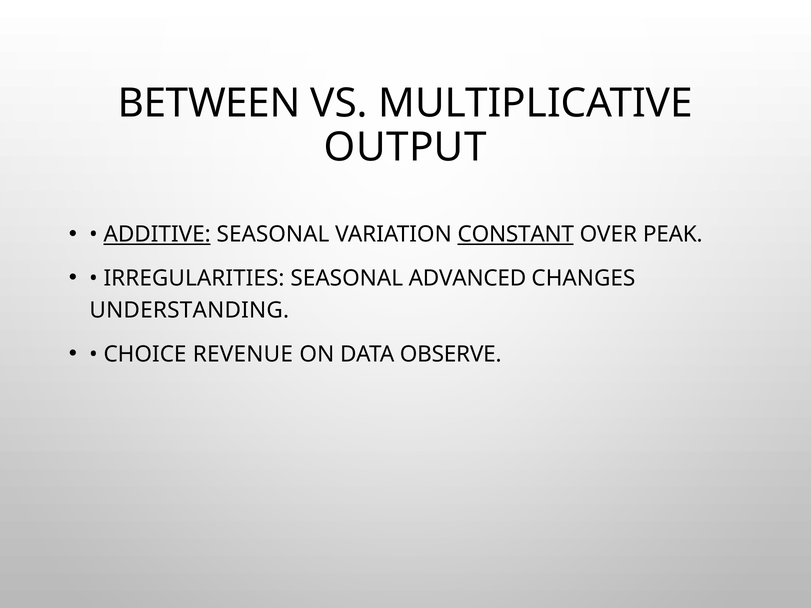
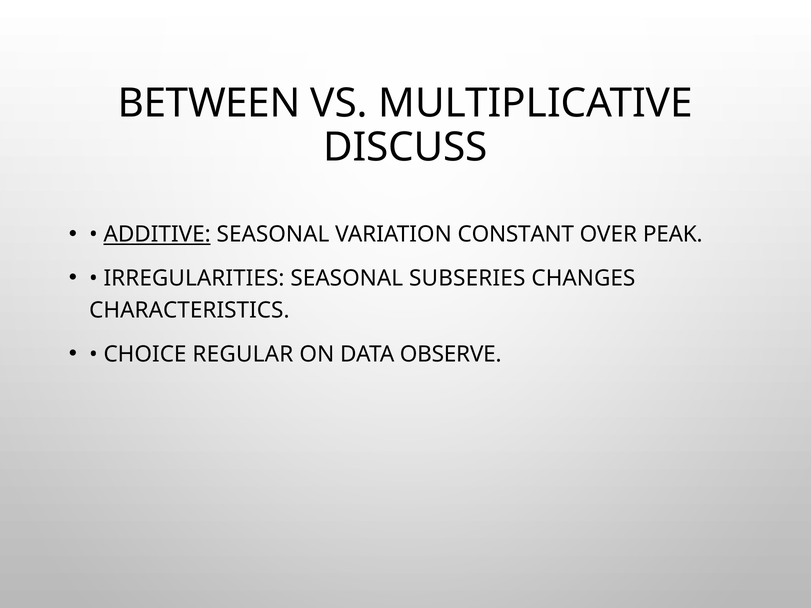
OUTPUT: OUTPUT -> DISCUSS
CONSTANT underline: present -> none
ADVANCED: ADVANCED -> SUBSERIES
UNDERSTANDING: UNDERSTANDING -> CHARACTERISTICS
REVENUE: REVENUE -> REGULAR
